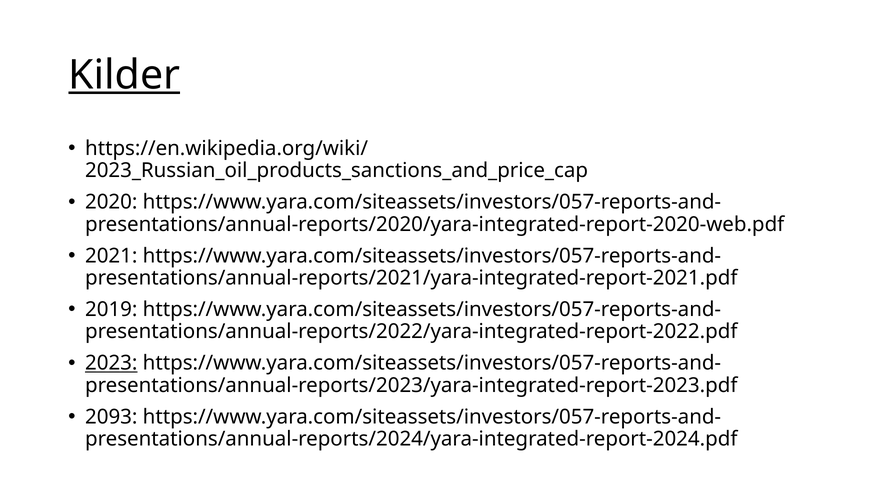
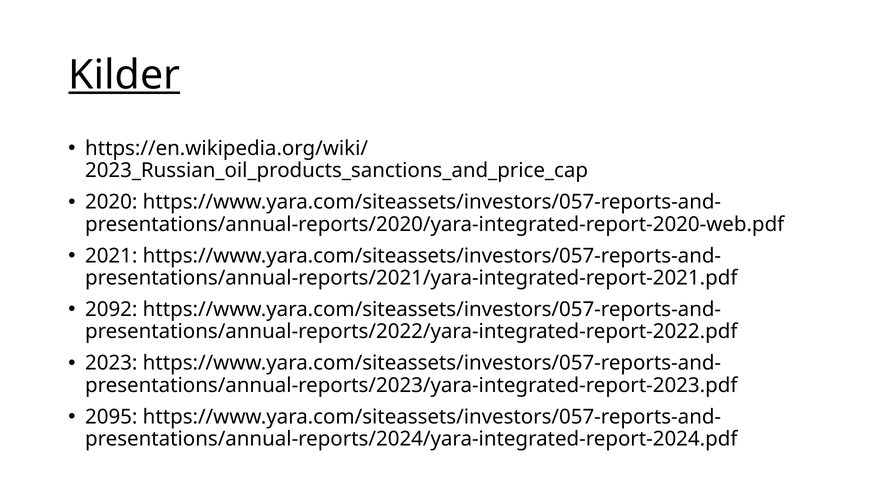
2019: 2019 -> 2092
2023 underline: present -> none
2093: 2093 -> 2095
